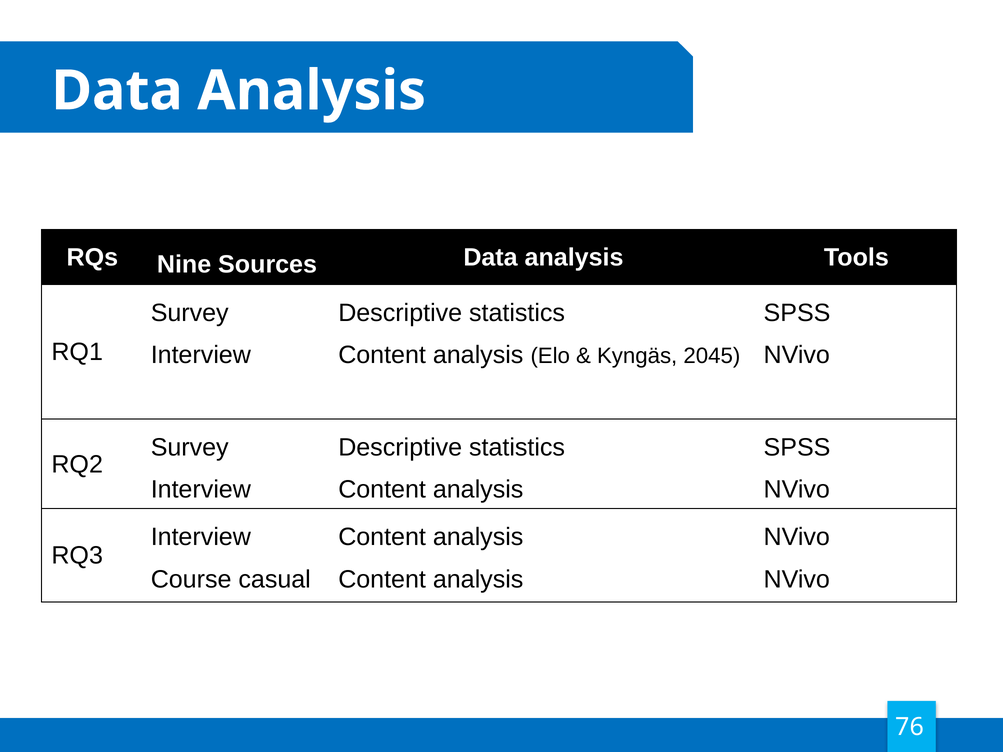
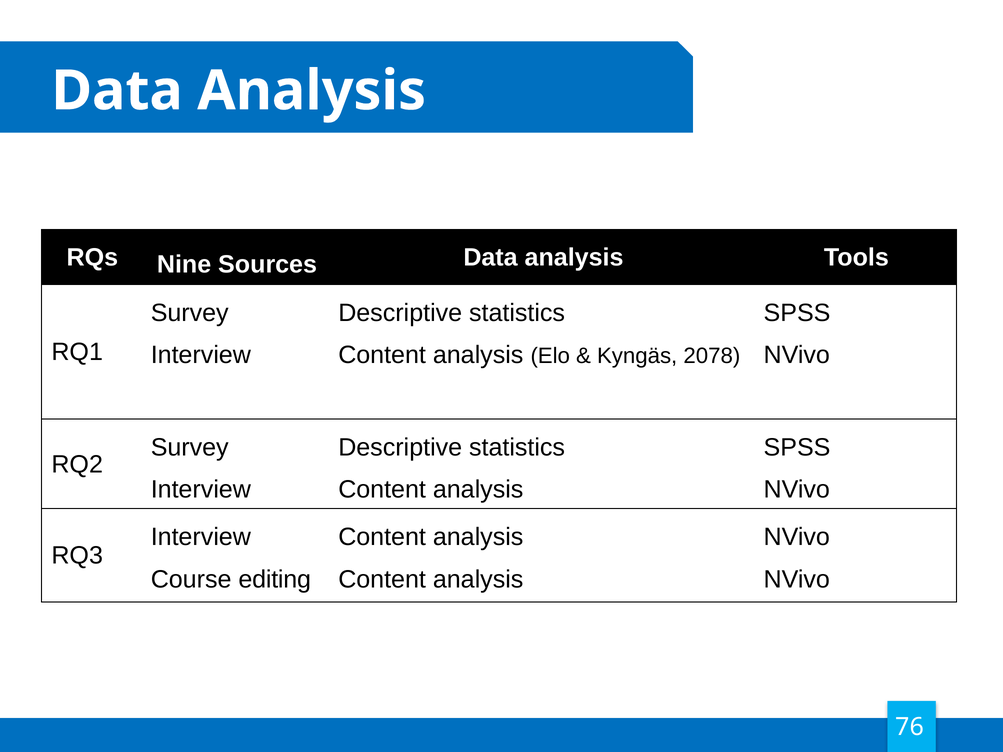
2045: 2045 -> 2078
casual: casual -> editing
